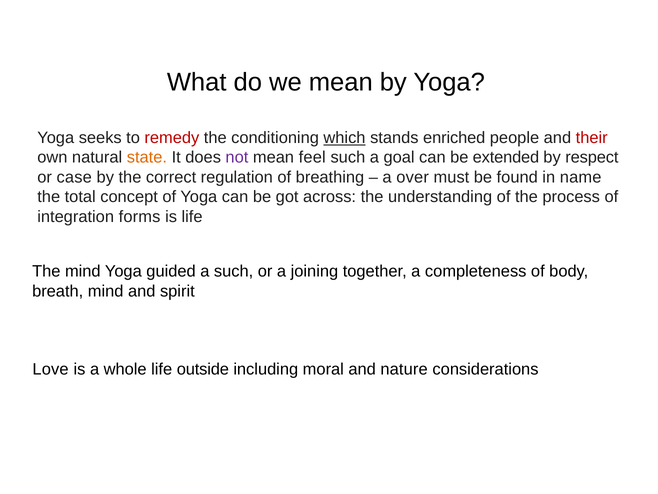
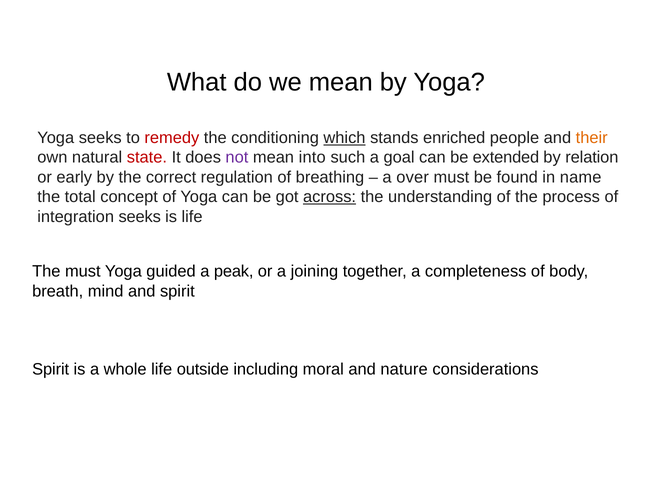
their colour: red -> orange
state colour: orange -> red
feel: feel -> into
respect: respect -> relation
case: case -> early
across underline: none -> present
integration forms: forms -> seeks
The mind: mind -> must
a such: such -> peak
Love at (51, 369): Love -> Spirit
